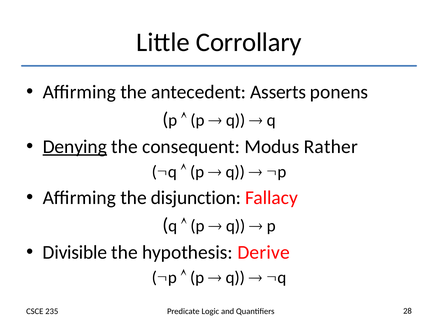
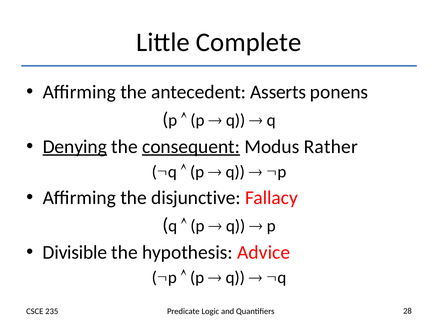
Corrollary: Corrollary -> Complete
consequent underline: none -> present
disjunction: disjunction -> disjunctive
Derive: Derive -> Advice
